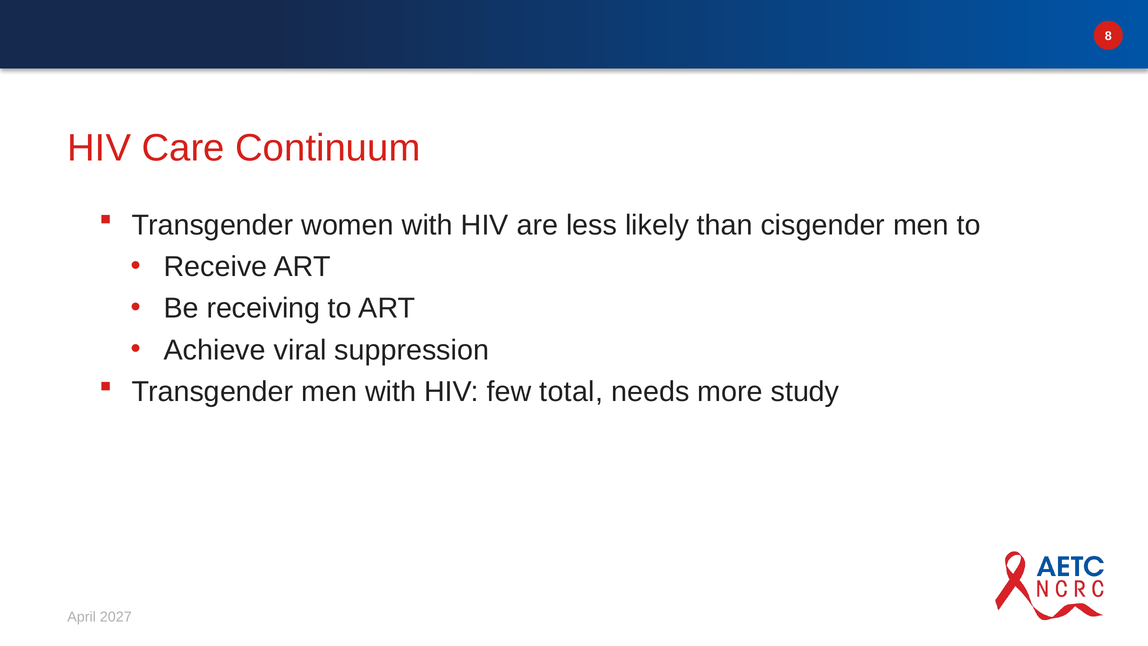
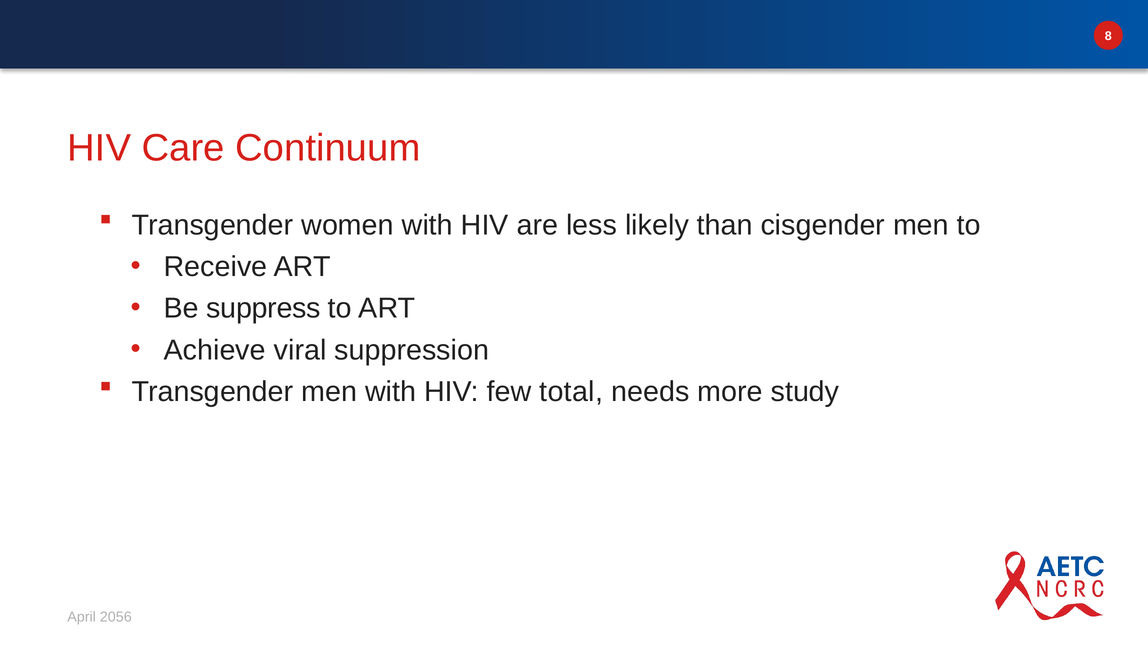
receiving: receiving -> suppress
2027: 2027 -> 2056
